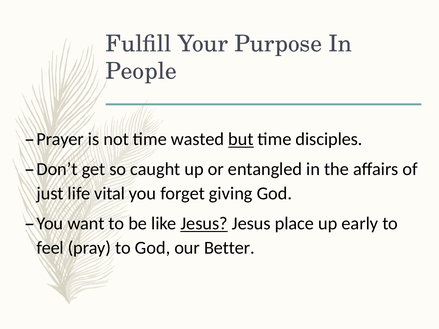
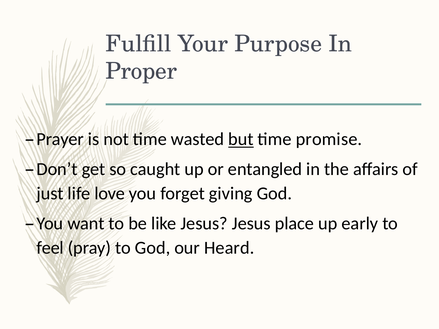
People: People -> Proper
disciples: disciples -> promise
vital: vital -> love
Jesus at (204, 224) underline: present -> none
Better: Better -> Heard
